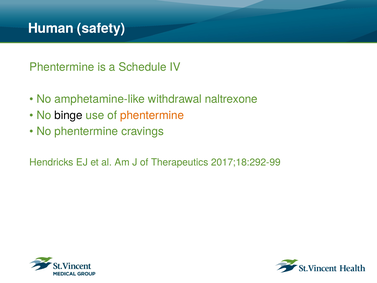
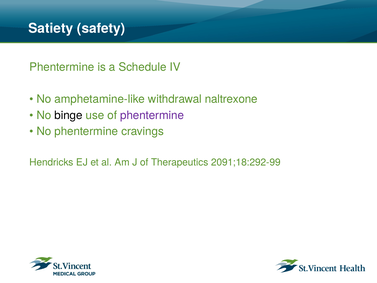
Human: Human -> Satiety
phentermine at (152, 115) colour: orange -> purple
2017;18:292‐99: 2017;18:292‐99 -> 2091;18:292‐99
